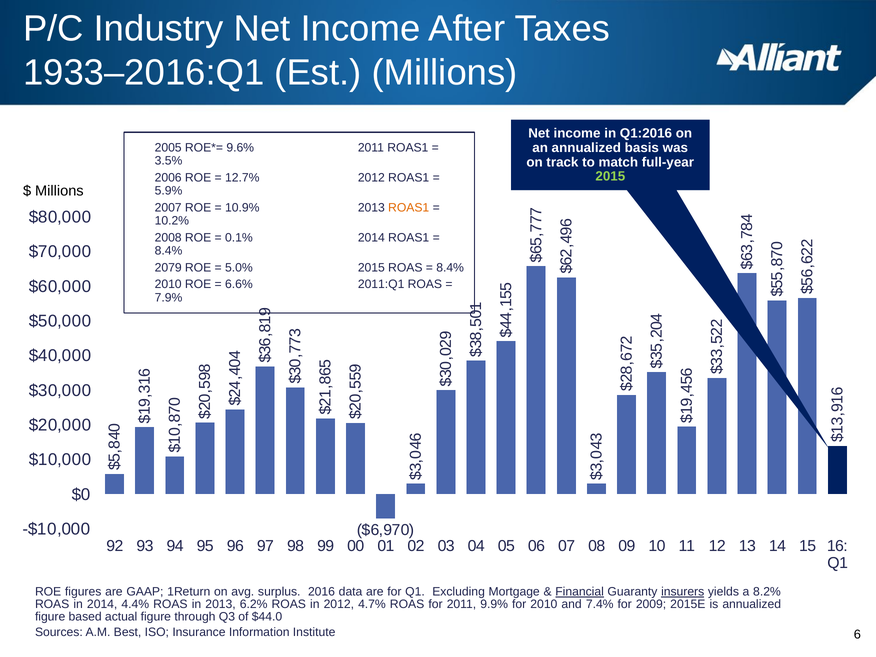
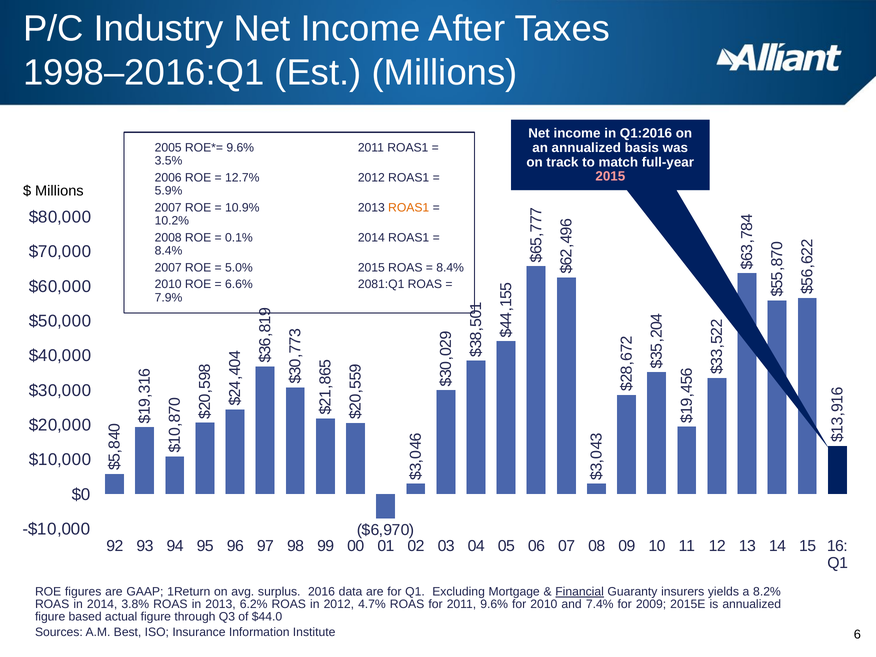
1933–2016:Q1: 1933–2016:Q1 -> 1998–2016:Q1
2015 at (610, 177) colour: light green -> pink
2079 at (168, 268): 2079 -> 2007
2011:Q1: 2011:Q1 -> 2081:Q1
insurers underline: present -> none
4.4%: 4.4% -> 3.8%
2011 9.9%: 9.9% -> 9.6%
